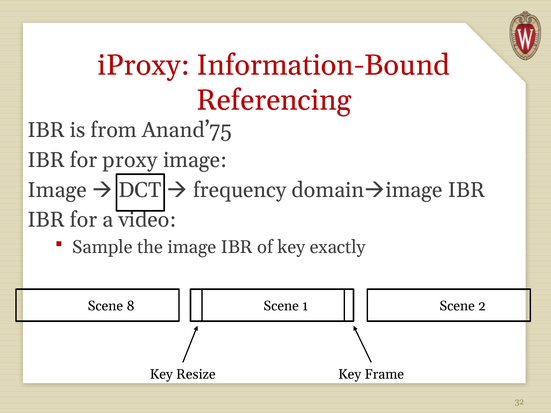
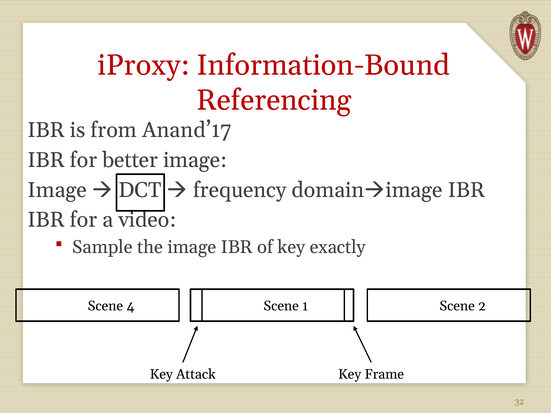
Anand’75: Anand’75 -> Anand’17
proxy: proxy -> better
8: 8 -> 4
Resize: Resize -> Attack
